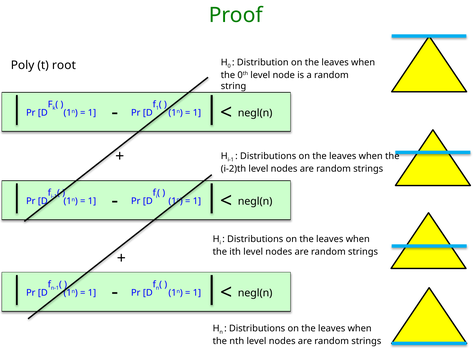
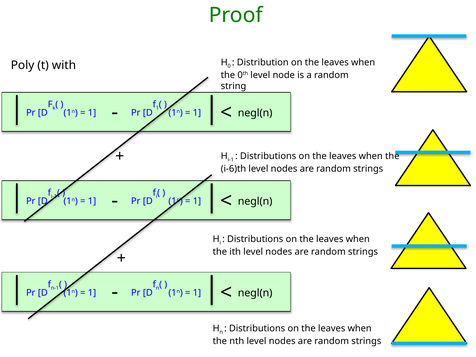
root: root -> with
i-2)th: i-2)th -> i-6)th
